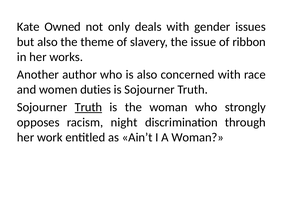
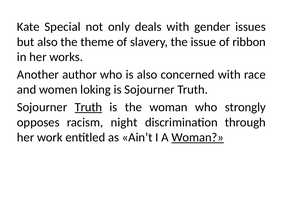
Owned: Owned -> Special
duties: duties -> loking
Woman at (198, 138) underline: none -> present
